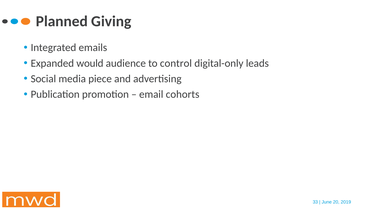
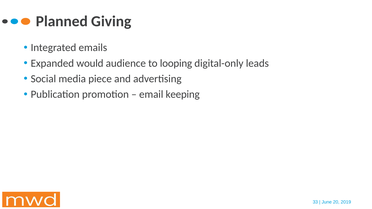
control: control -> looping
cohorts: cohorts -> keeping
